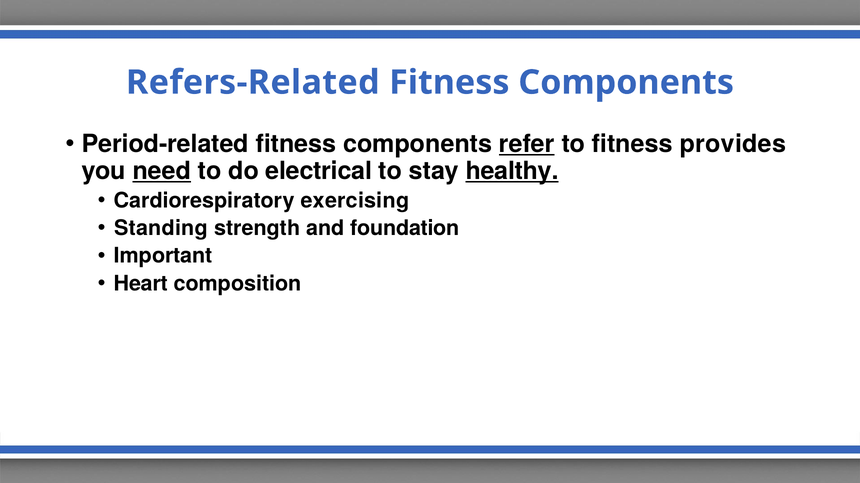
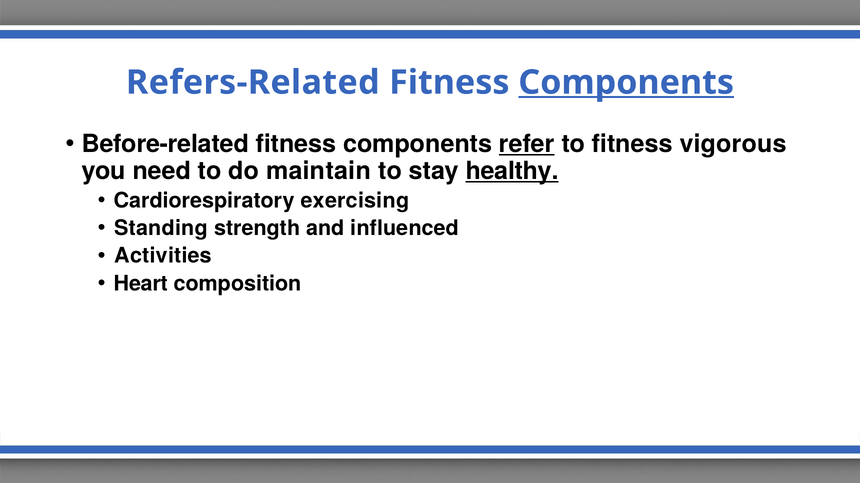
Components at (626, 83) underline: none -> present
Period-related: Period-related -> Before-related
provides: provides -> vigorous
need underline: present -> none
electrical: electrical -> maintain
foundation: foundation -> influenced
Important: Important -> Activities
